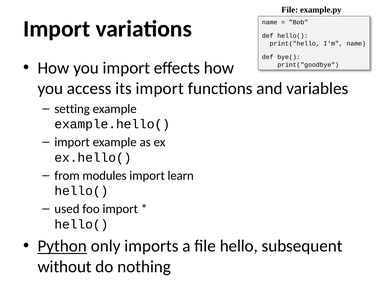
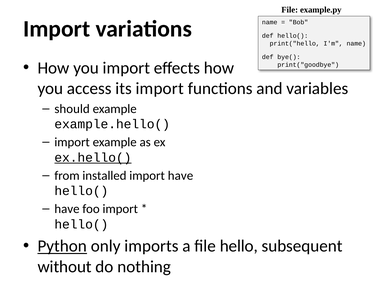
setting: setting -> should
ex.hello( underline: none -> present
modules: modules -> installed
import learn: learn -> have
used at (67, 209): used -> have
